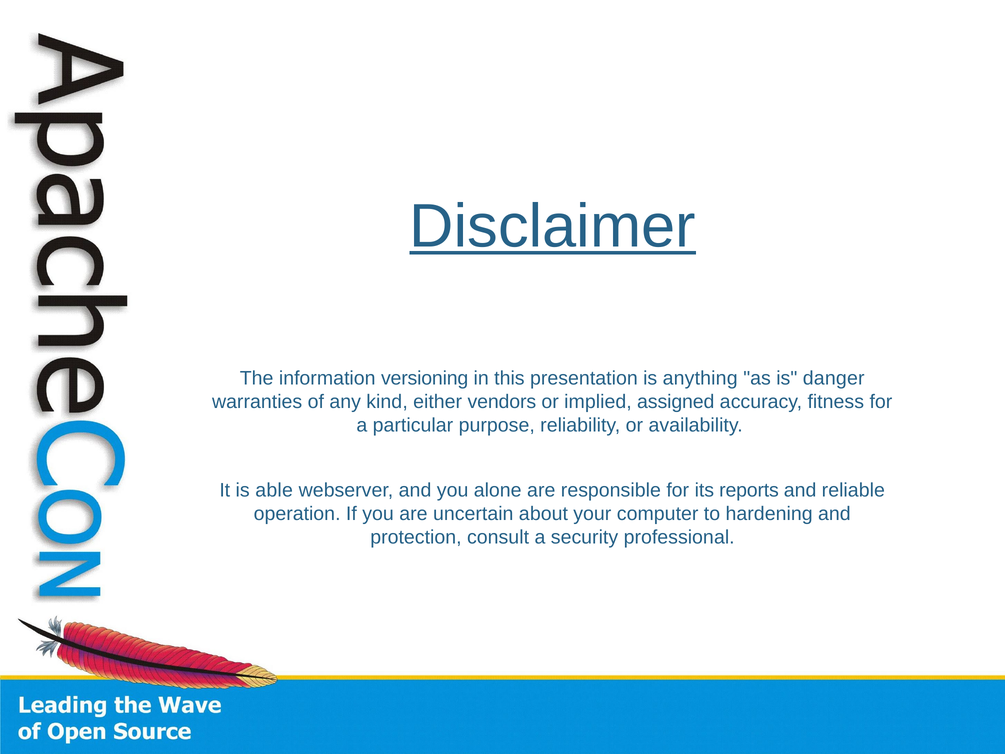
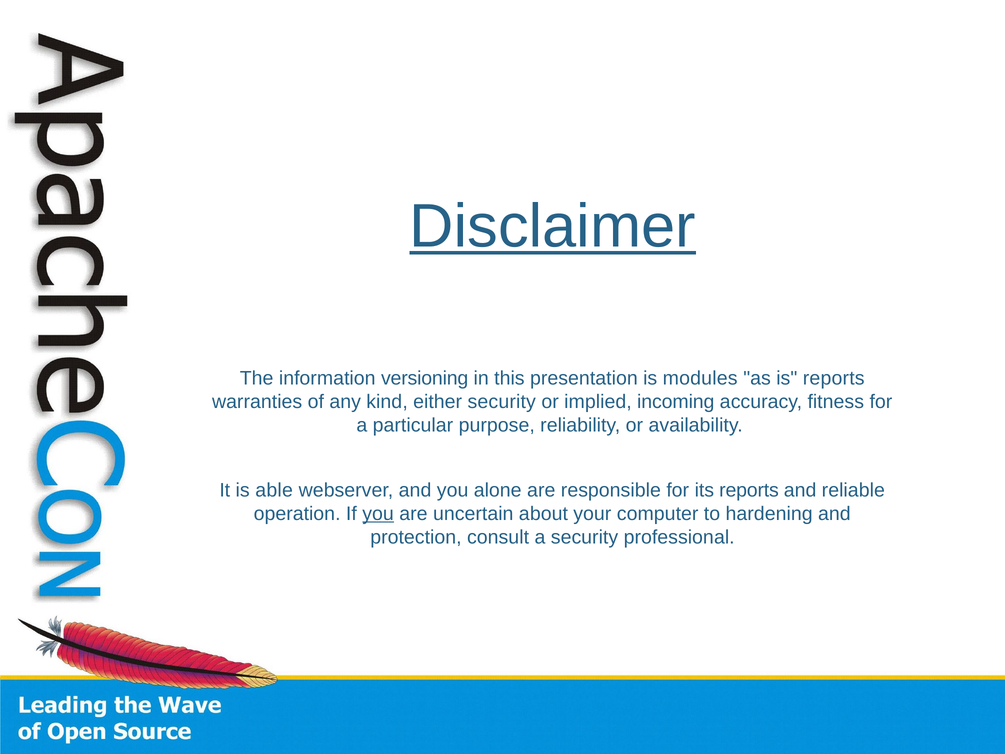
anything: anything -> modules
is danger: danger -> reports
either vendors: vendors -> security
assigned: assigned -> incoming
you at (378, 513) underline: none -> present
